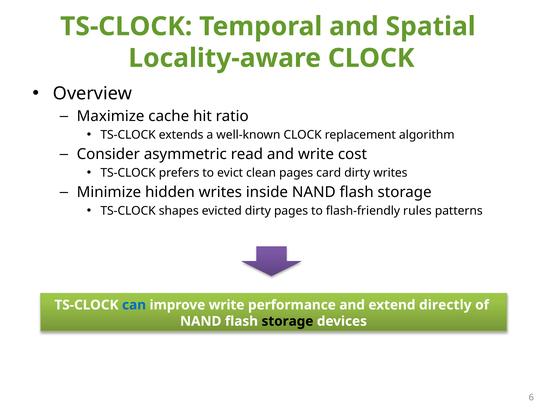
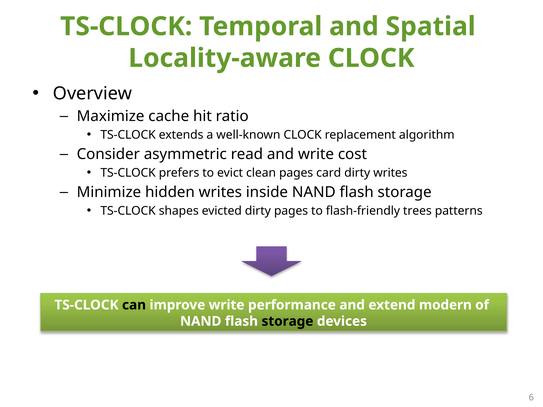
rules: rules -> trees
can colour: blue -> black
directly: directly -> modern
